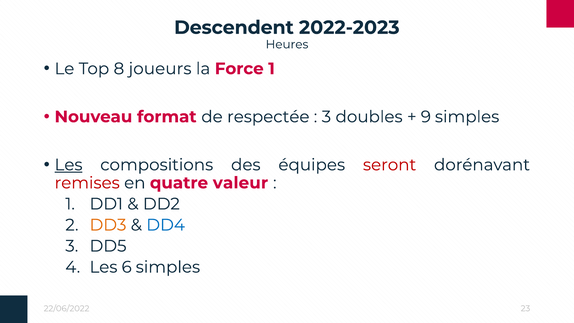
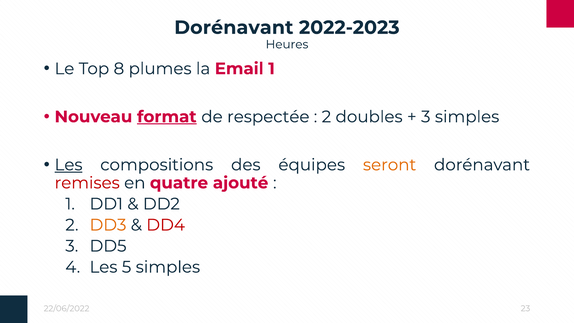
Descendent at (234, 28): Descendent -> Dorénavant
joueurs: joueurs -> plumes
Force: Force -> Email
format underline: none -> present
3 at (326, 117): 3 -> 2
9 at (426, 117): 9 -> 3
seront colour: red -> orange
valeur: valeur -> ajouté
DD4 colour: blue -> red
6: 6 -> 5
